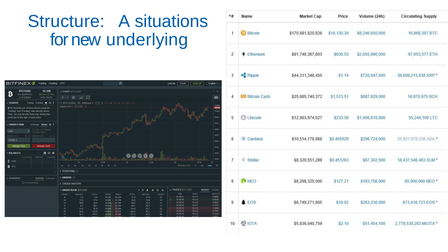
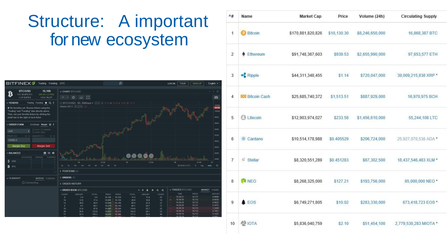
situations: situations -> important
underlying: underlying -> ecosystem
